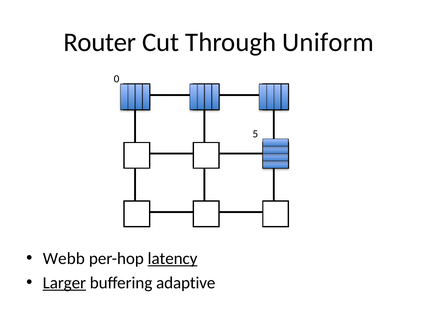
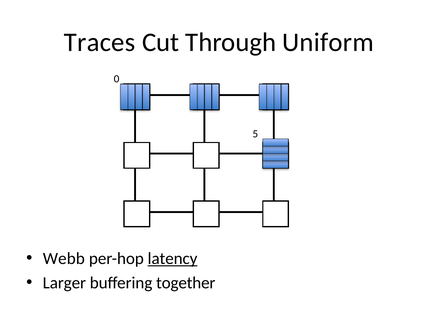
Router: Router -> Traces
Larger underline: present -> none
adaptive: adaptive -> together
